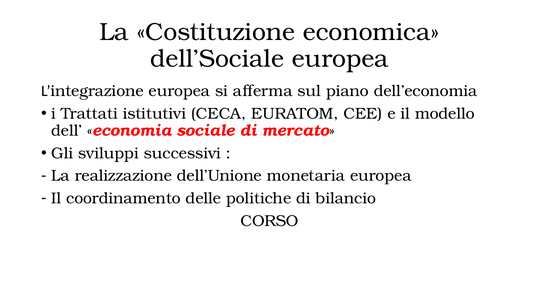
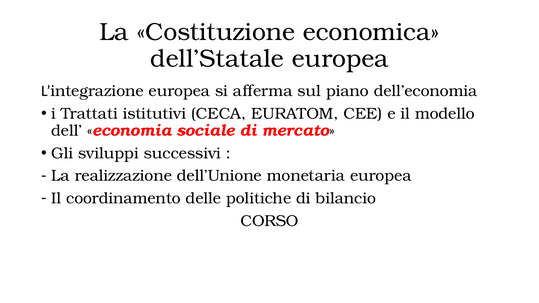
dell’Sociale: dell’Sociale -> dell’Statale
